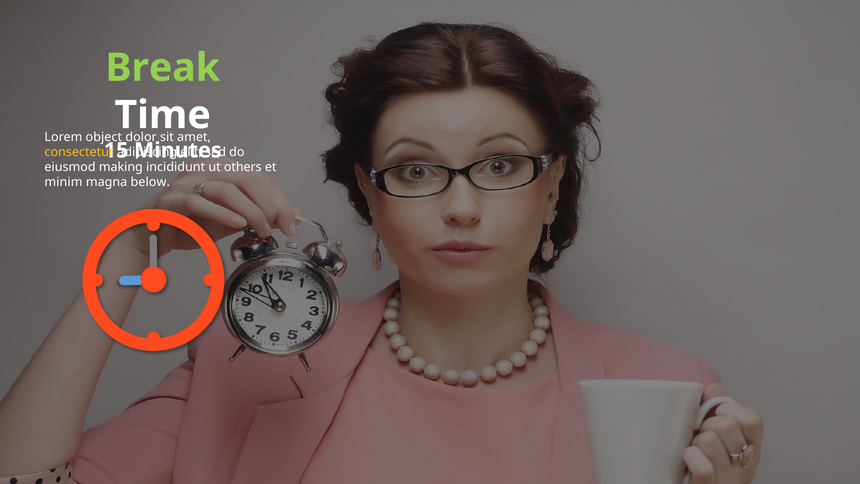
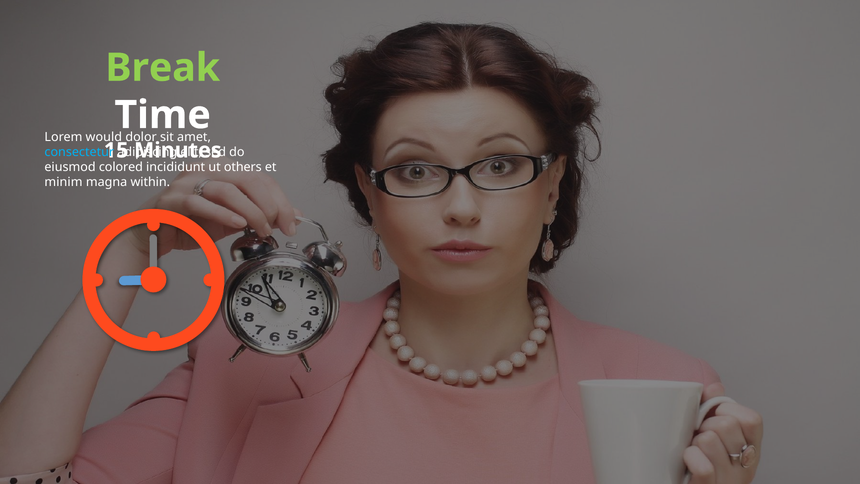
object: object -> would
consectetur colour: yellow -> light blue
making: making -> colored
below: below -> within
